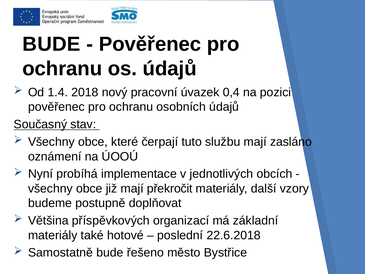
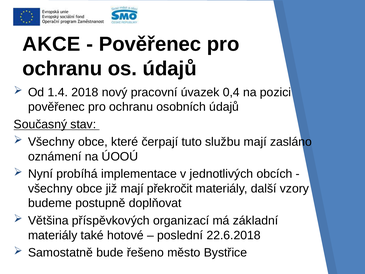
BUDE at (51, 44): BUDE -> AKCE
